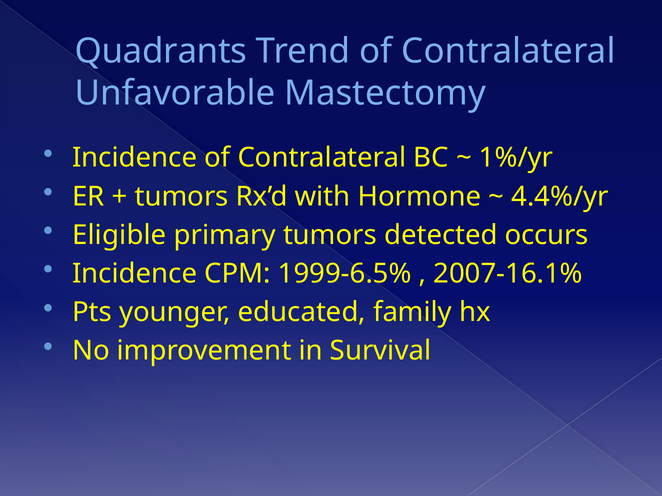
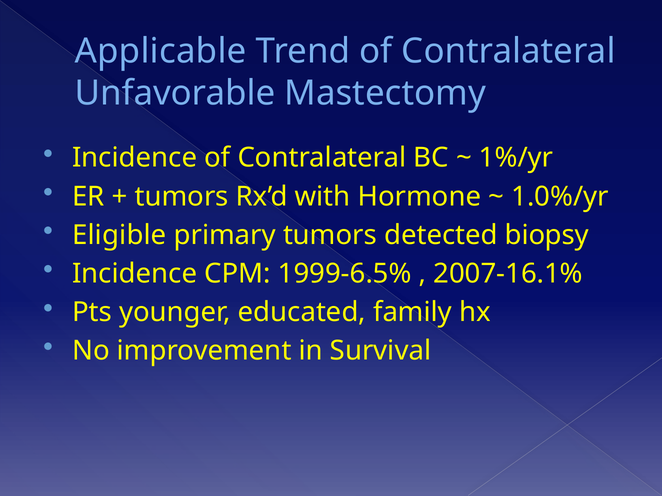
Quadrants: Quadrants -> Applicable
4.4%/yr: 4.4%/yr -> 1.0%/yr
occurs: occurs -> biopsy
